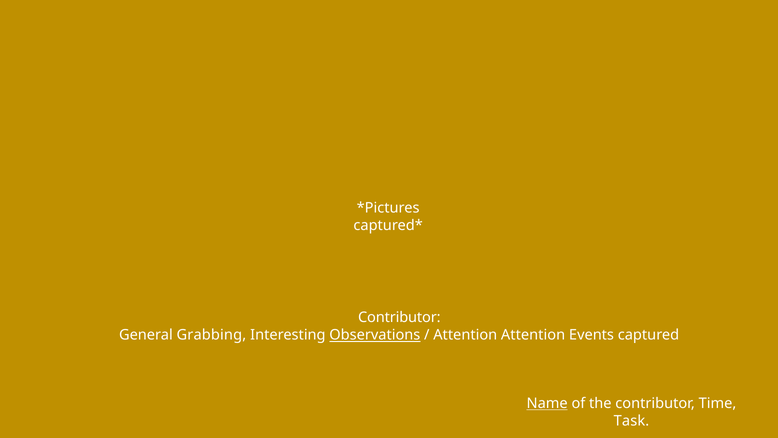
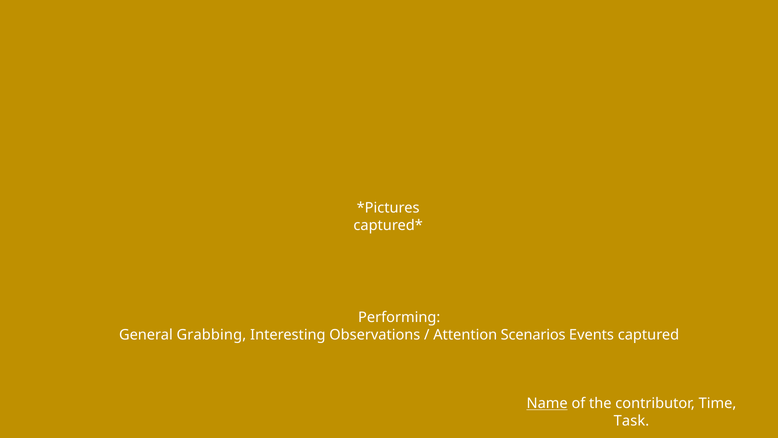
Contributor at (399, 317): Contributor -> Performing
Observations underline: present -> none
Attention Attention: Attention -> Scenarios
